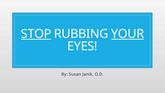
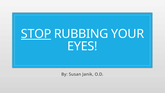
YOUR underline: present -> none
